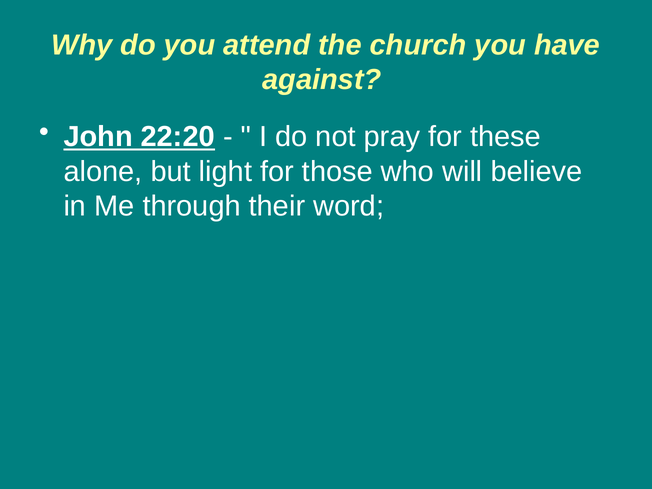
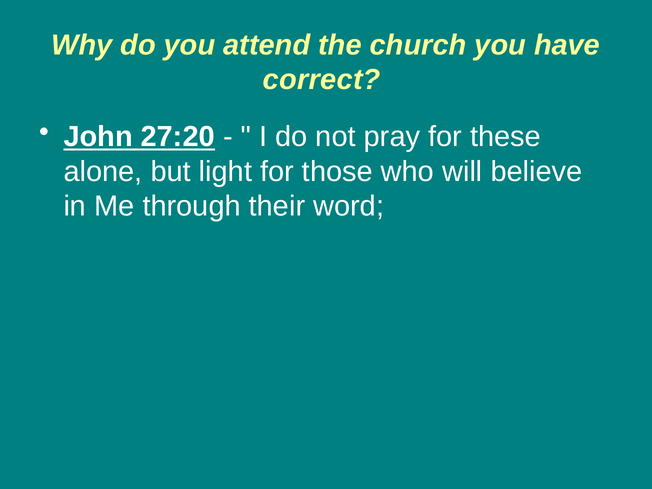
against: against -> correct
22:20: 22:20 -> 27:20
